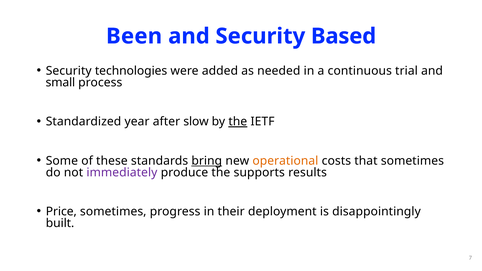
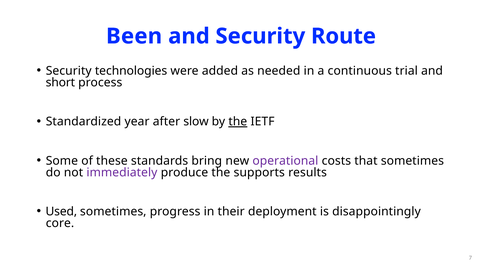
Based: Based -> Route
small: small -> short
bring underline: present -> none
operational colour: orange -> purple
Price: Price -> Used
built: built -> core
